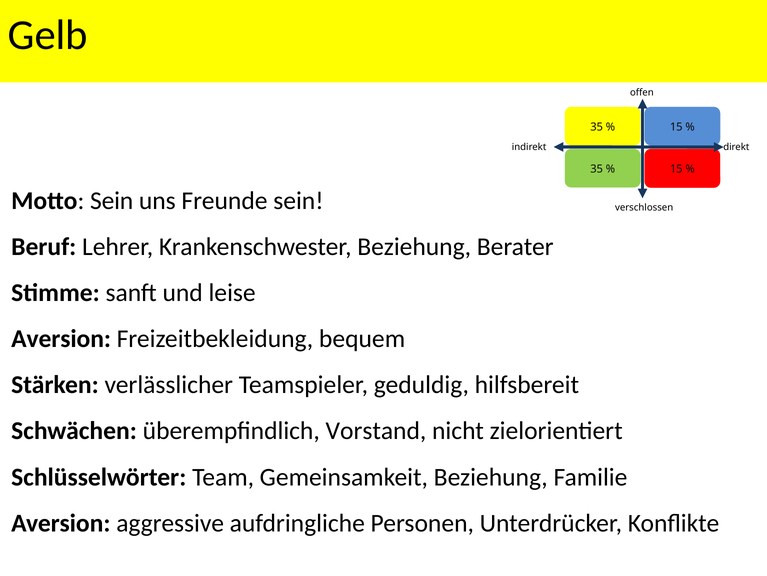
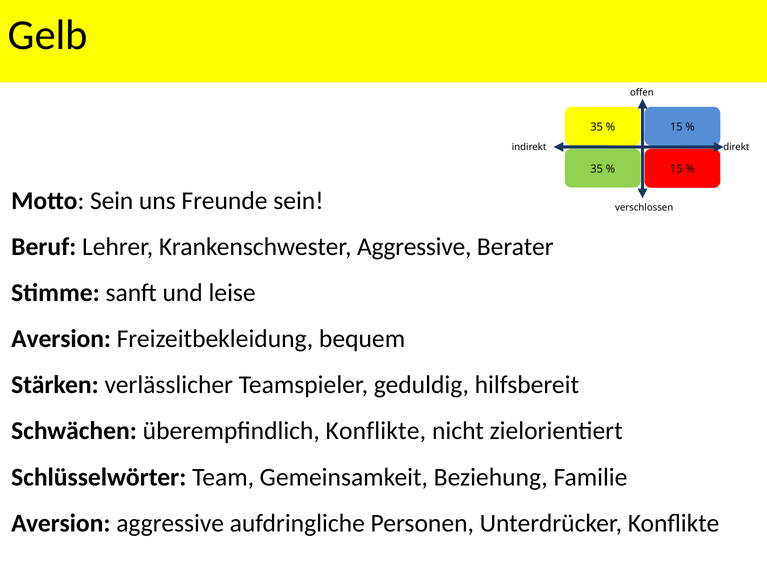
Krankenschwester Beziehung: Beziehung -> Aggressive
überempfindlich Vorstand: Vorstand -> Konflikte
